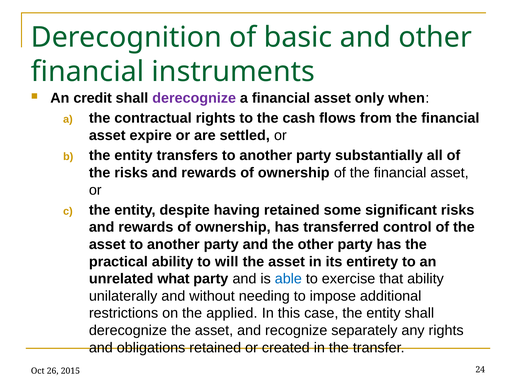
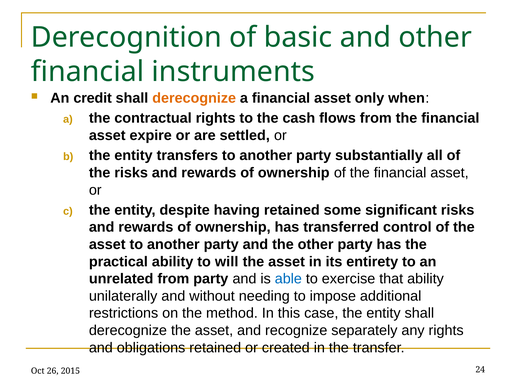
derecognize at (194, 98) colour: purple -> orange
unrelated what: what -> from
applied: applied -> method
